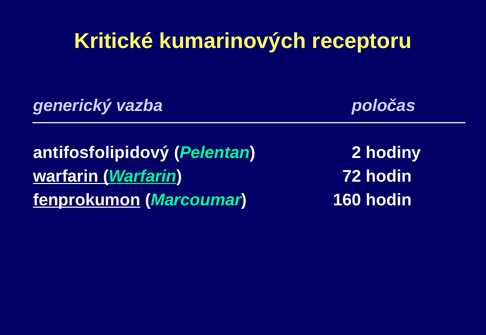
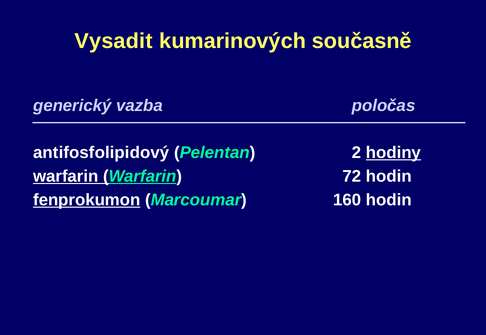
Kritické: Kritické -> Vysadit
receptoru: receptoru -> současně
hodiny underline: none -> present
